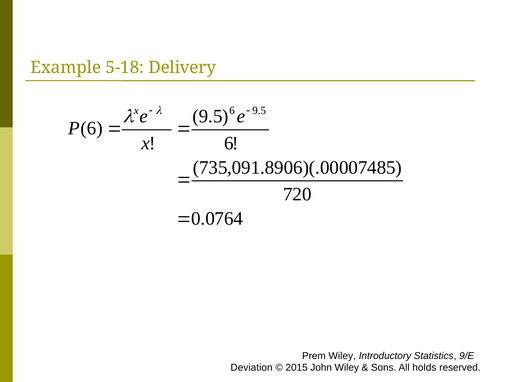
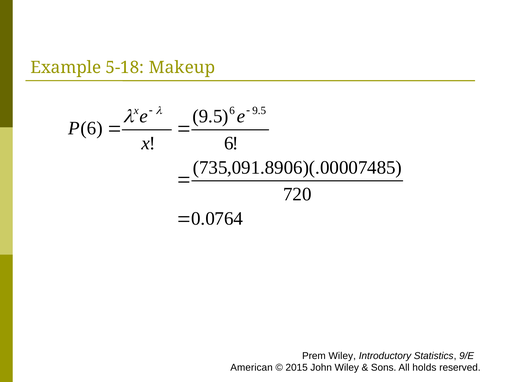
Delivery: Delivery -> Makeup
Deviation: Deviation -> American
